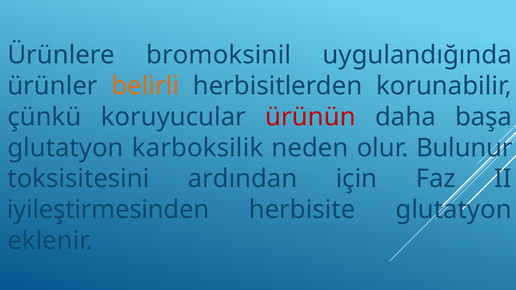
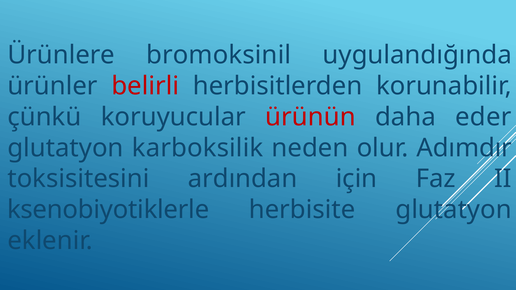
belirli colour: orange -> red
başa: başa -> eder
Bulunur: Bulunur -> Adımdır
iyileştirmesinden: iyileştirmesinden -> ksenobiyotiklerle
